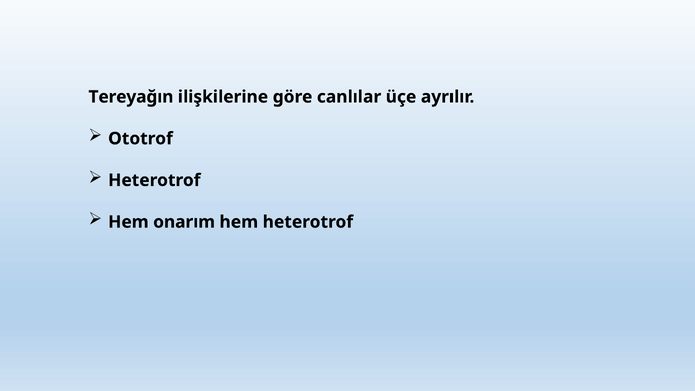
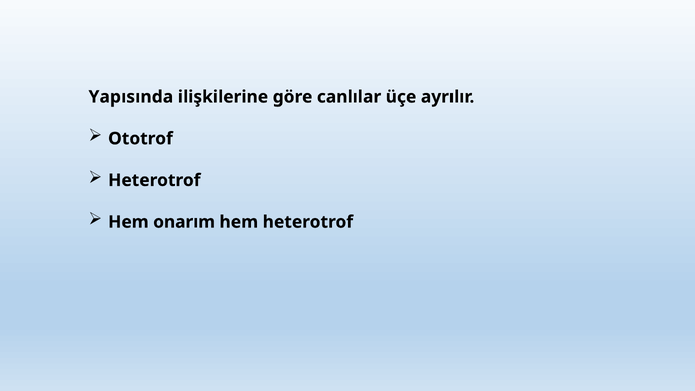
Tereyağın: Tereyağın -> Yapısında
